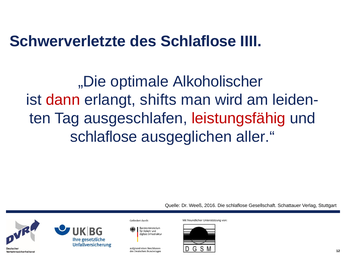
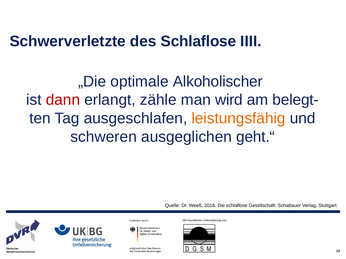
shifts: shifts -> zähle
leiden-: leiden- -> belegt-
leistungsfähig colour: red -> orange
schlaflose at (104, 137): schlaflose -> schweren
aller.“: aller.“ -> geht.“
